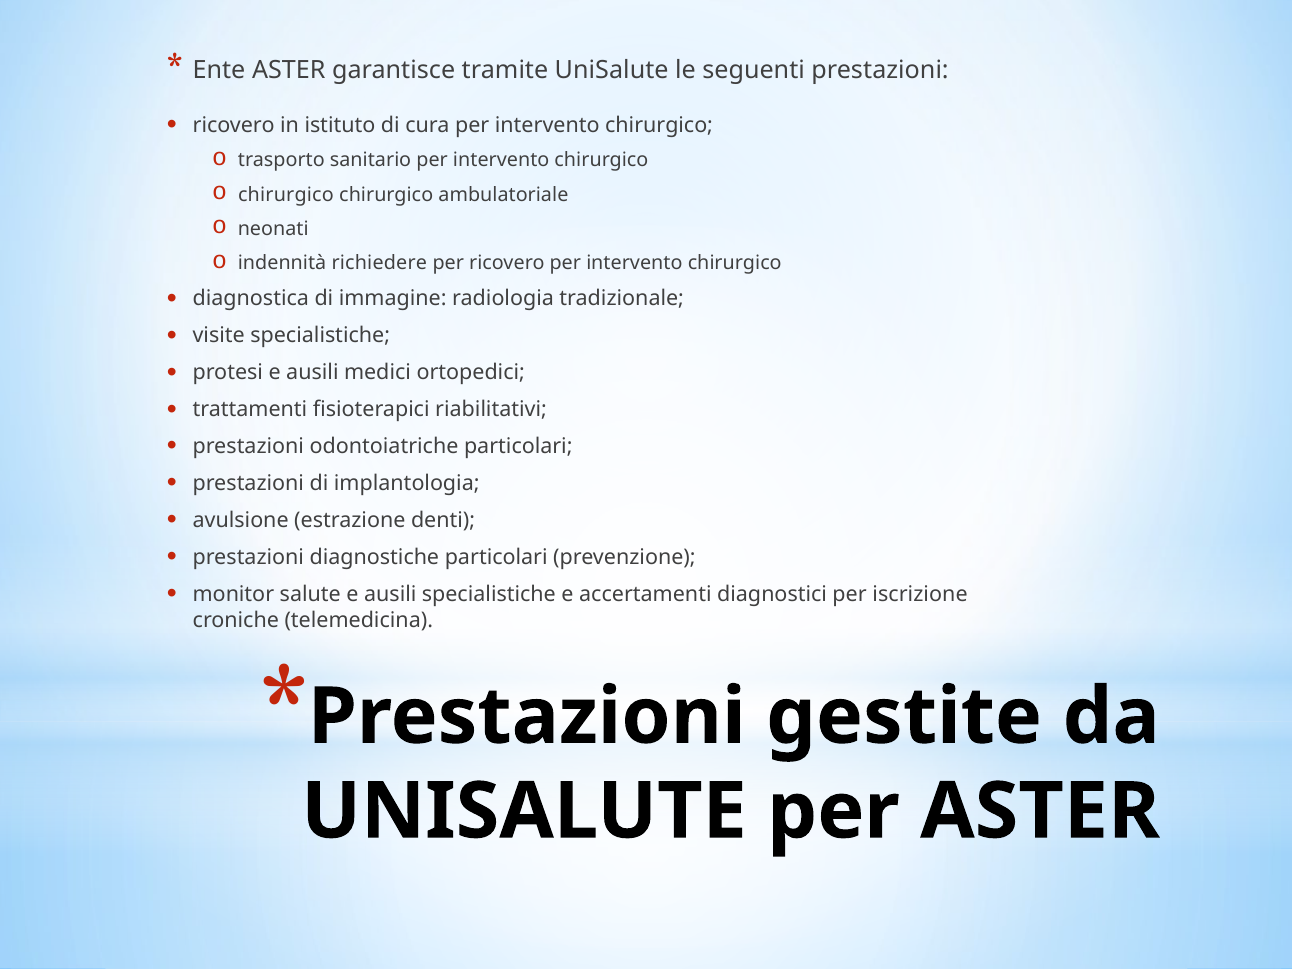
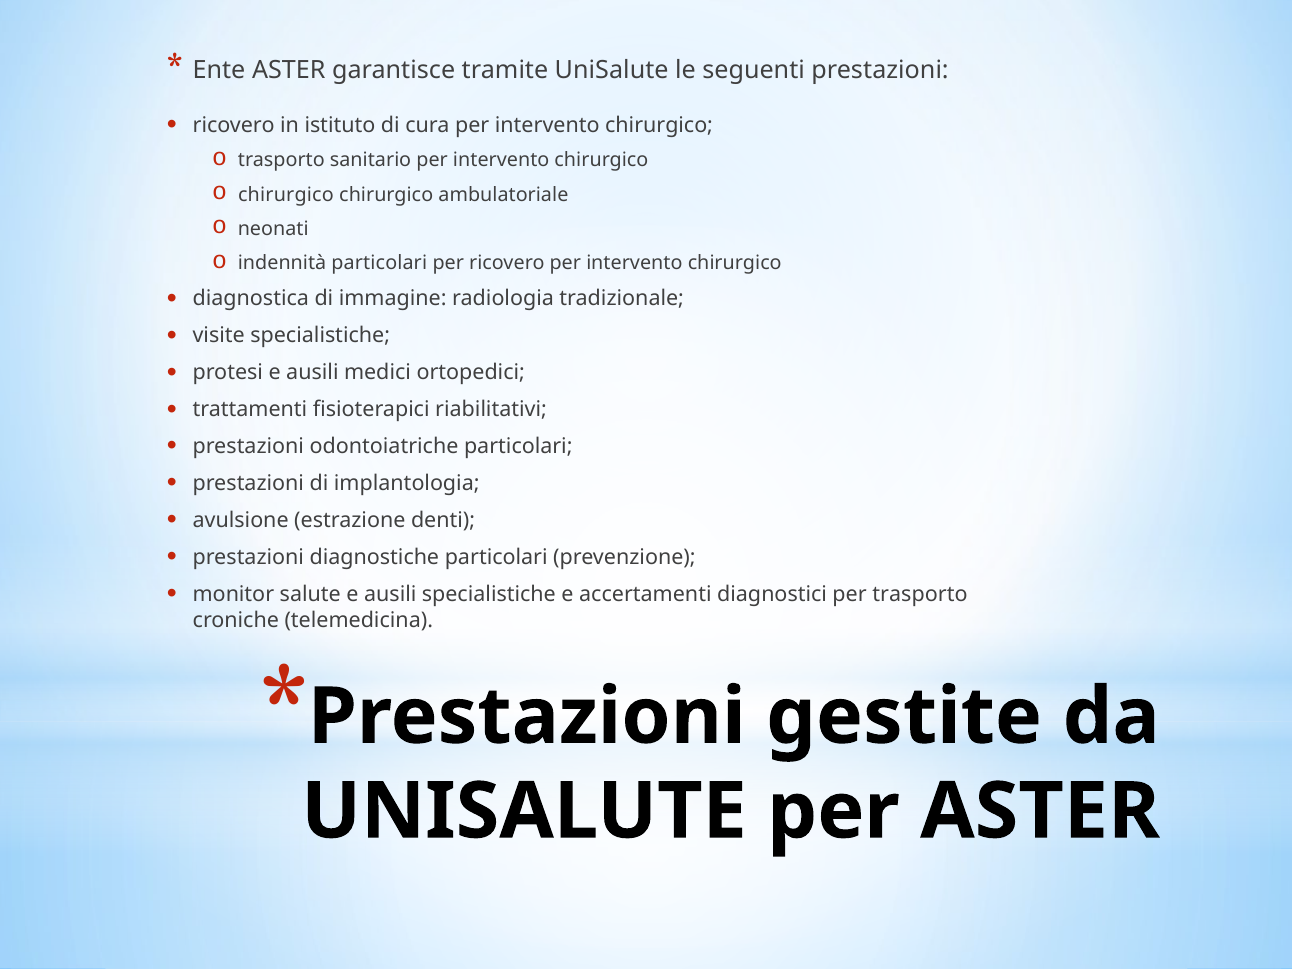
indennità richiedere: richiedere -> particolari
per iscrizione: iscrizione -> trasporto
